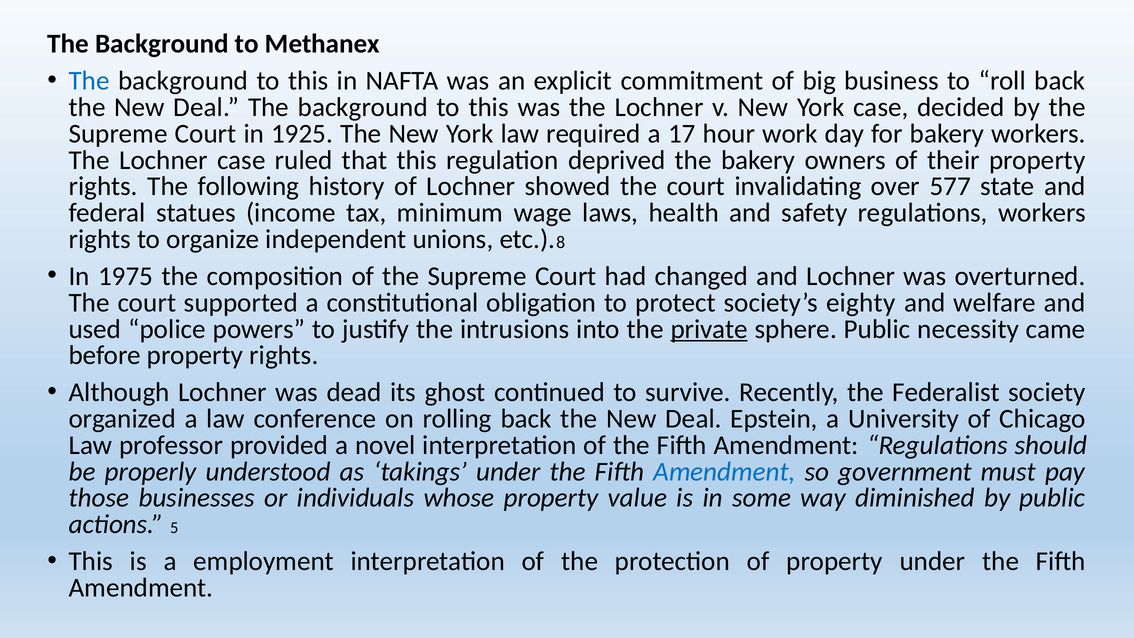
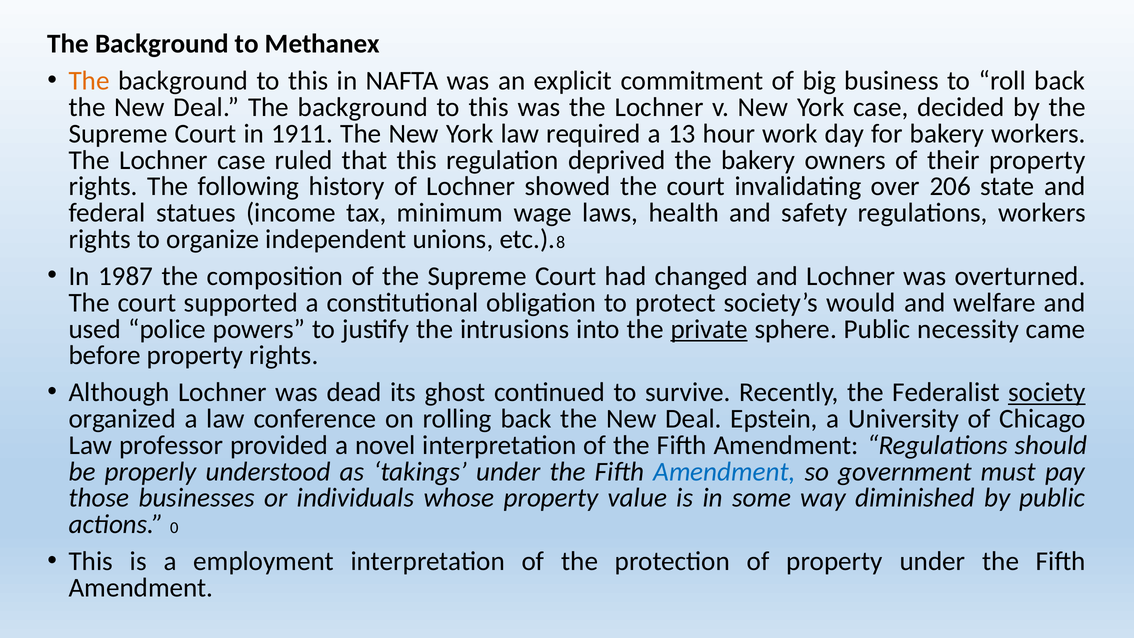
The at (89, 81) colour: blue -> orange
1925: 1925 -> 1911
17: 17 -> 13
577: 577 -> 206
1975: 1975 -> 1987
eighty: eighty -> would
society underline: none -> present
5: 5 -> 0
